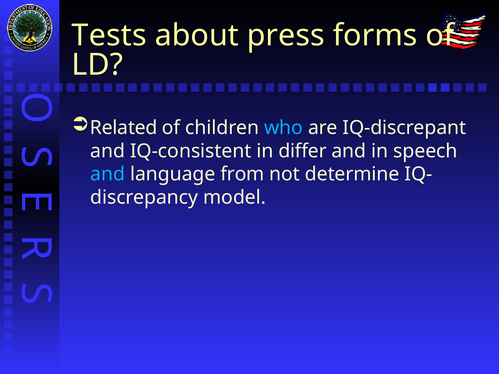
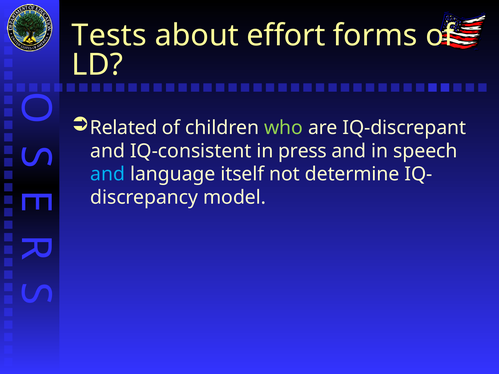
press: press -> effort
who colour: light blue -> light green
differ: differ -> press
from: from -> itself
